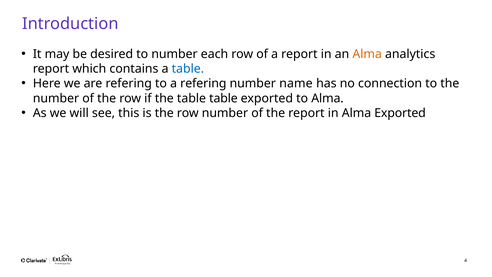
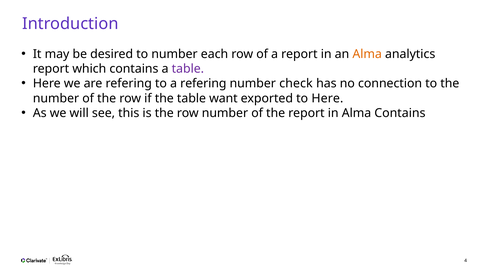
table at (188, 69) colour: blue -> purple
name: name -> check
table table: table -> want
to Alma: Alma -> Here
Alma Exported: Exported -> Contains
